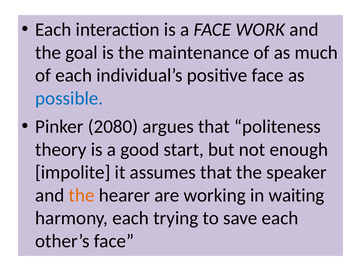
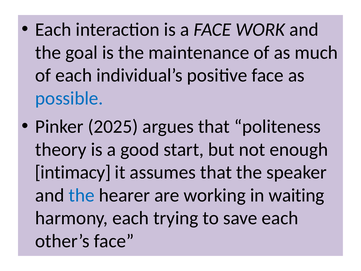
2080: 2080 -> 2025
impolite: impolite -> intimacy
the at (82, 195) colour: orange -> blue
